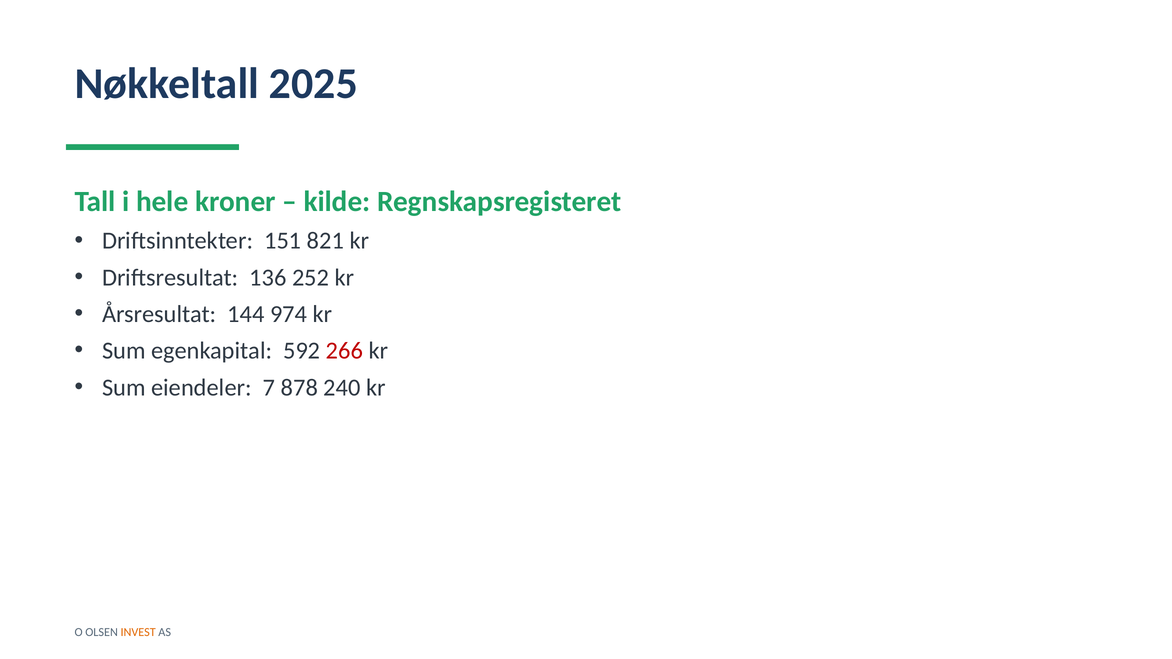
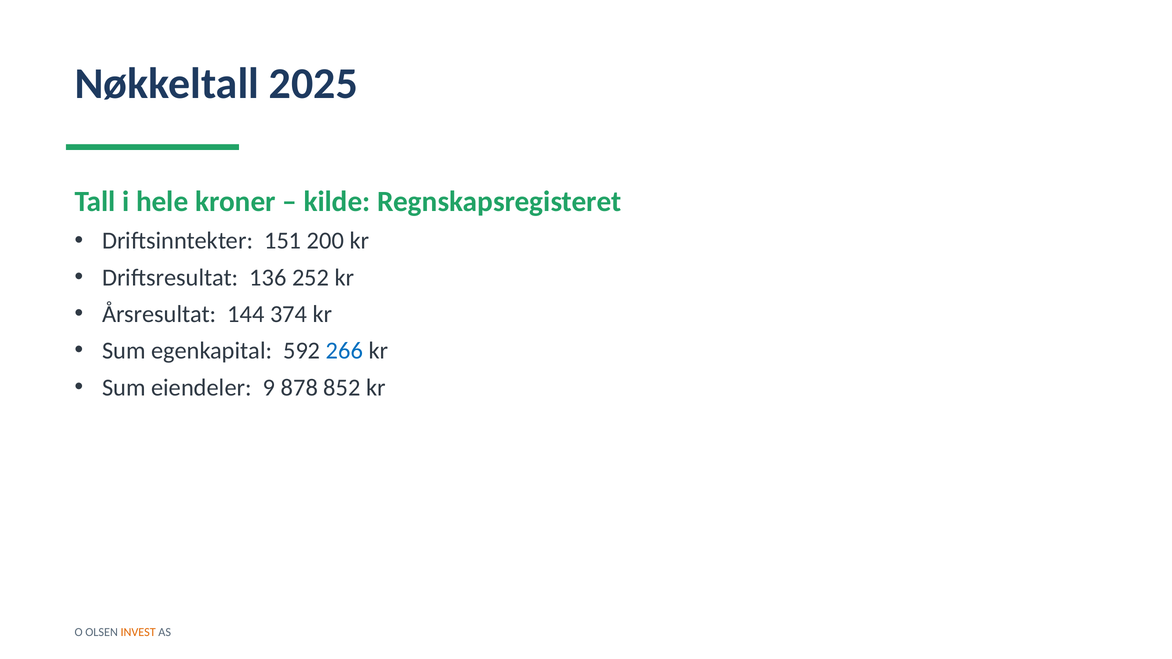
821: 821 -> 200
974: 974 -> 374
266 colour: red -> blue
7: 7 -> 9
240: 240 -> 852
